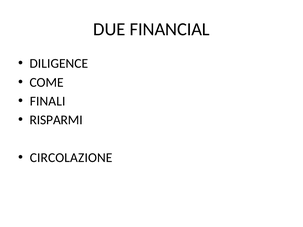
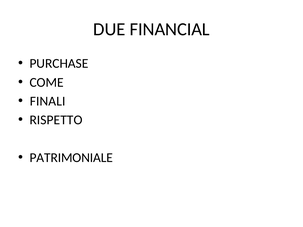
DILIGENCE: DILIGENCE -> PURCHASE
RISPARMI: RISPARMI -> RISPETTO
CIRCOLAZIONE: CIRCOLAZIONE -> PATRIMONIALE
